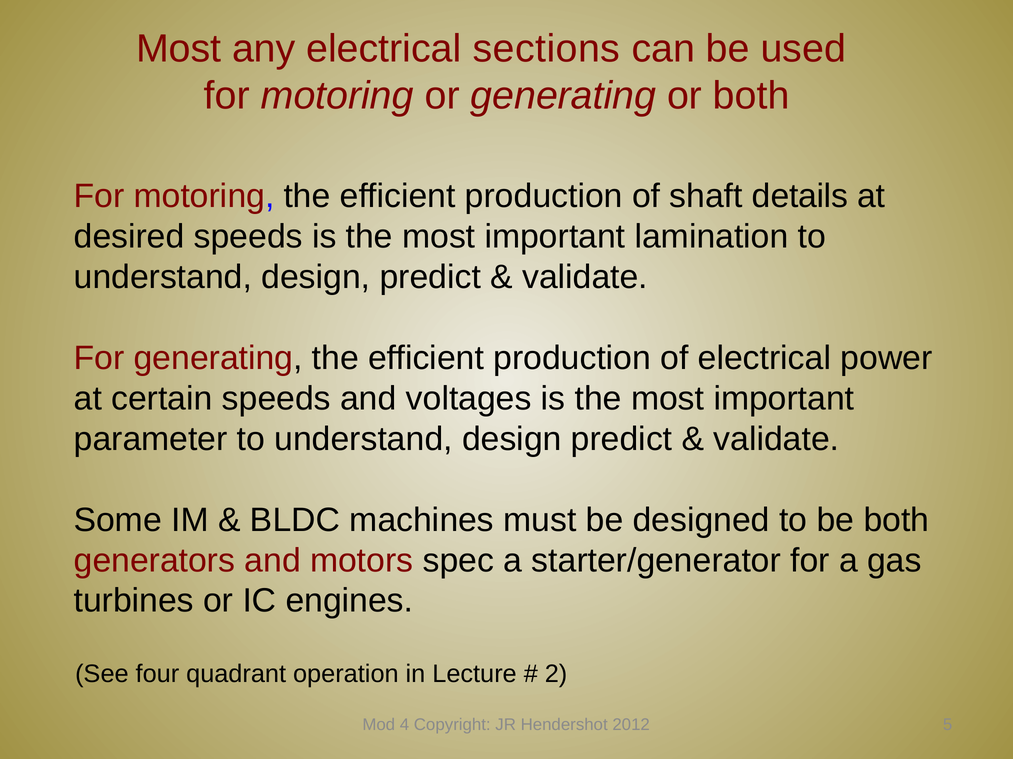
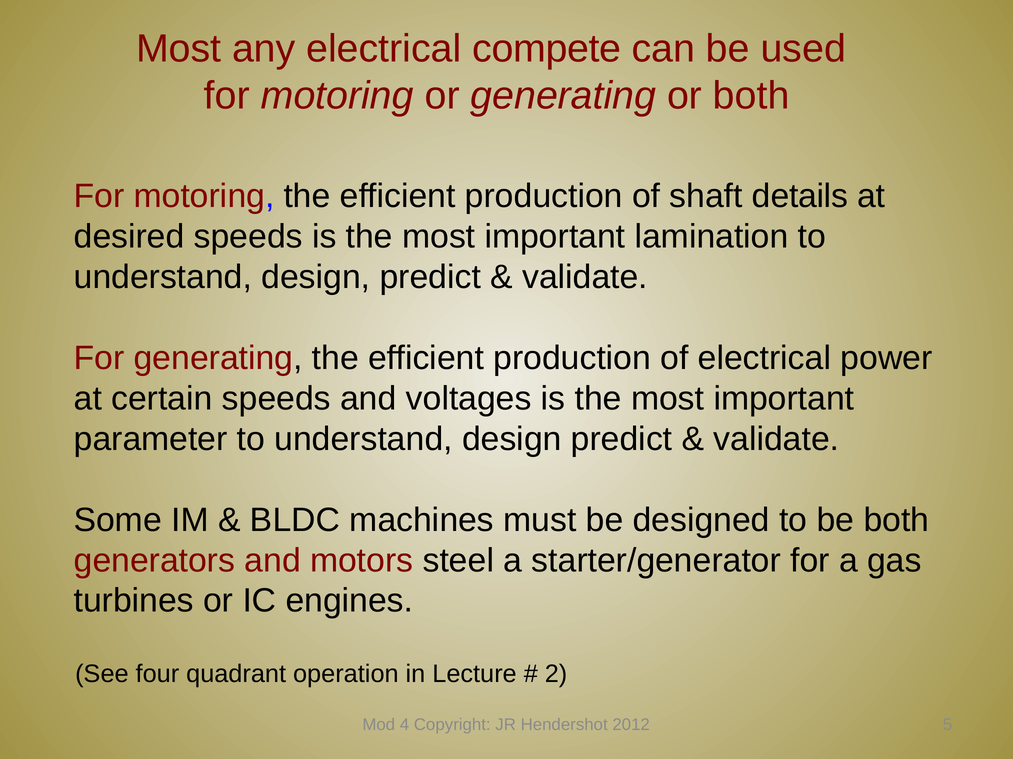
sections: sections -> compete
spec: spec -> steel
